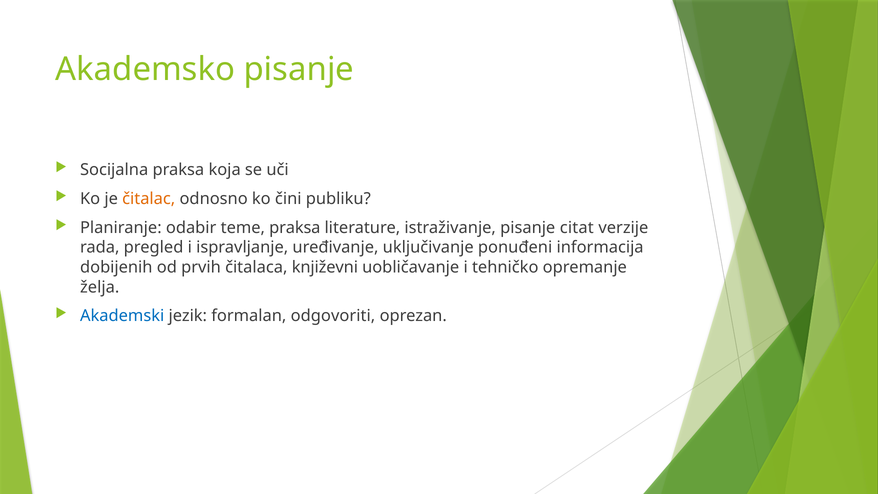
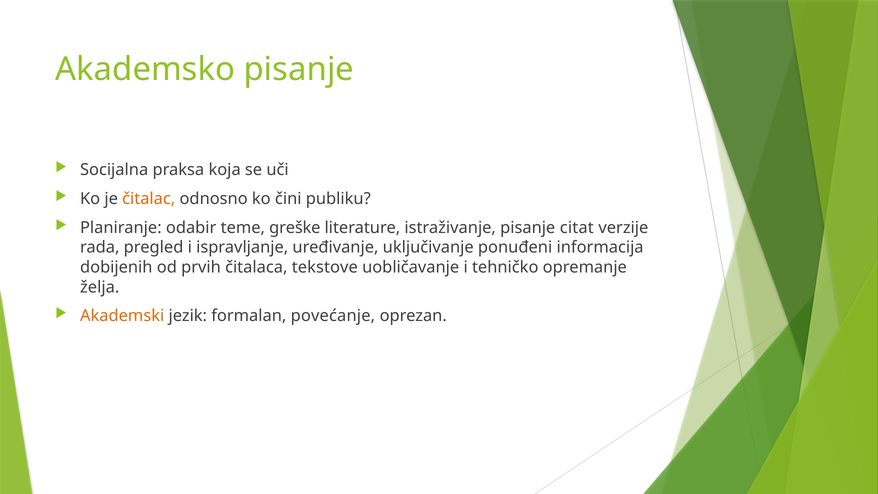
teme praksa: praksa -> greške
književni: književni -> tekstove
Akademski colour: blue -> orange
odgovoriti: odgovoriti -> povećanje
